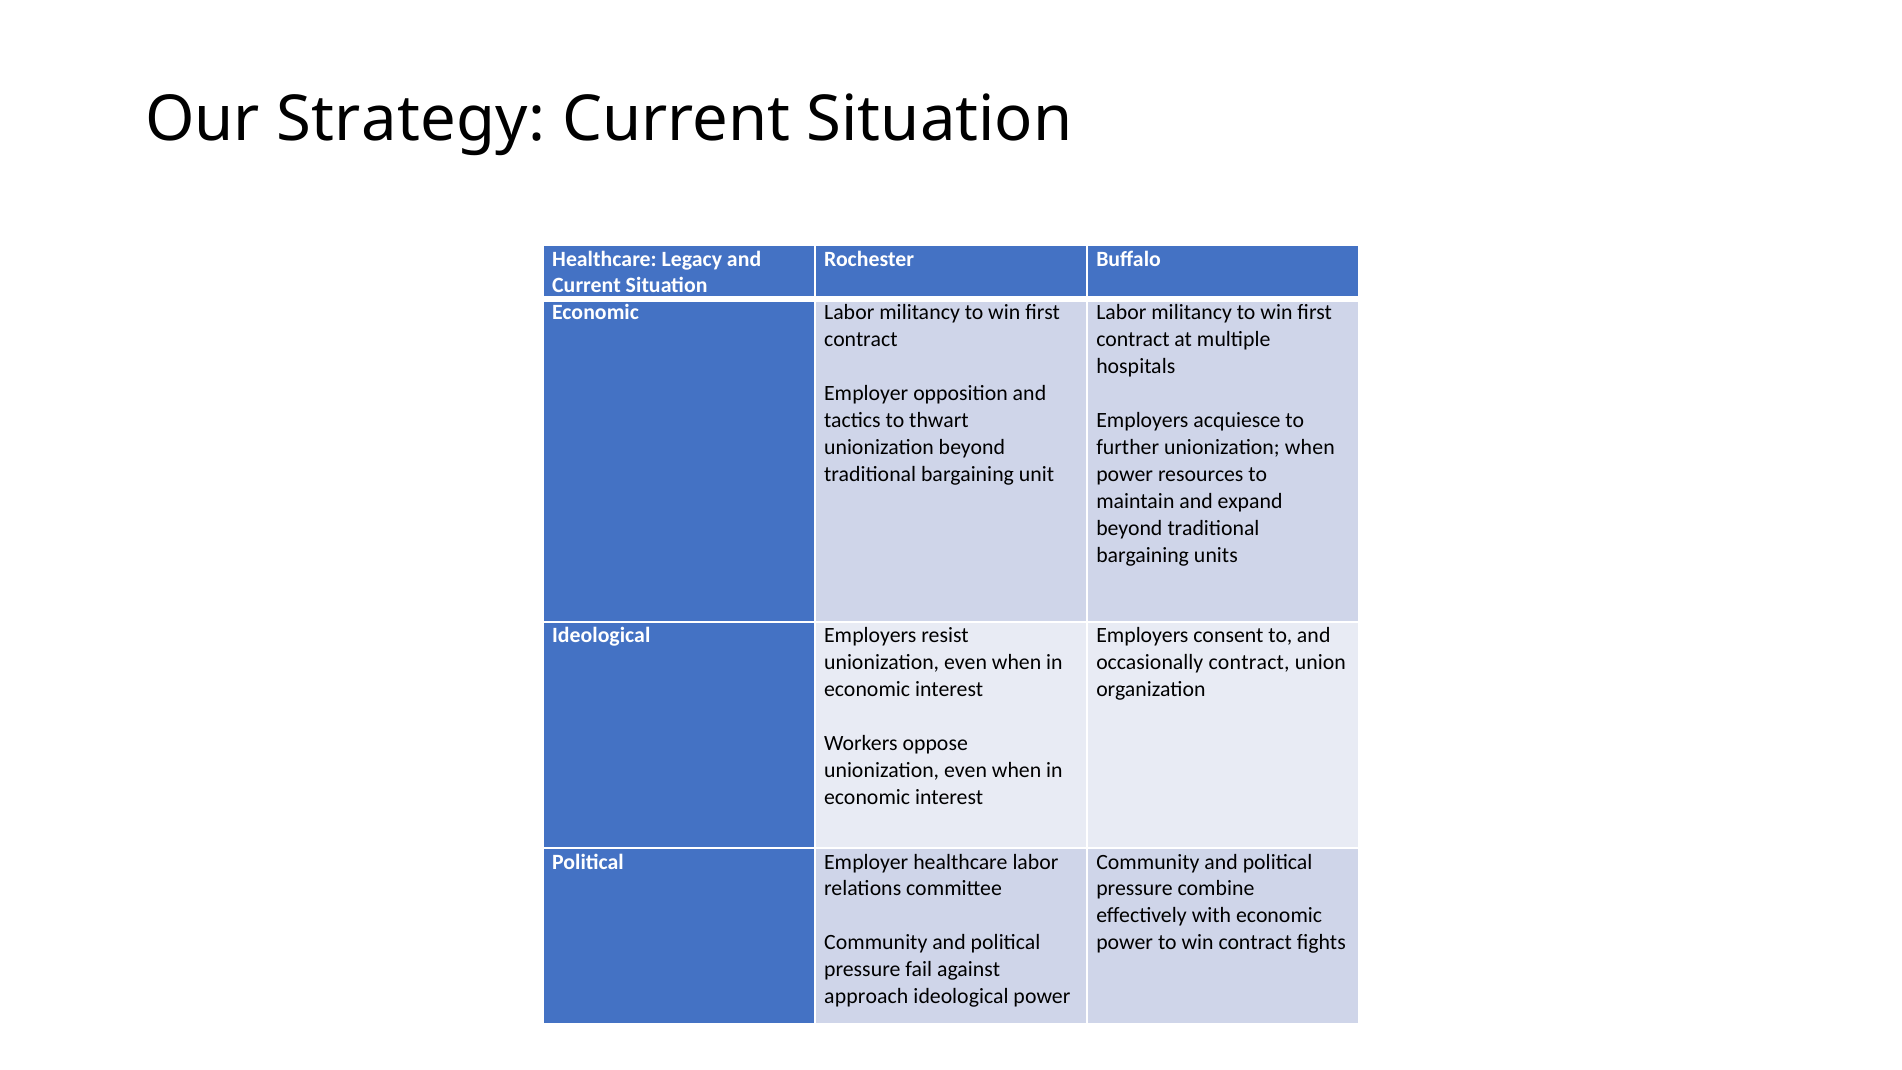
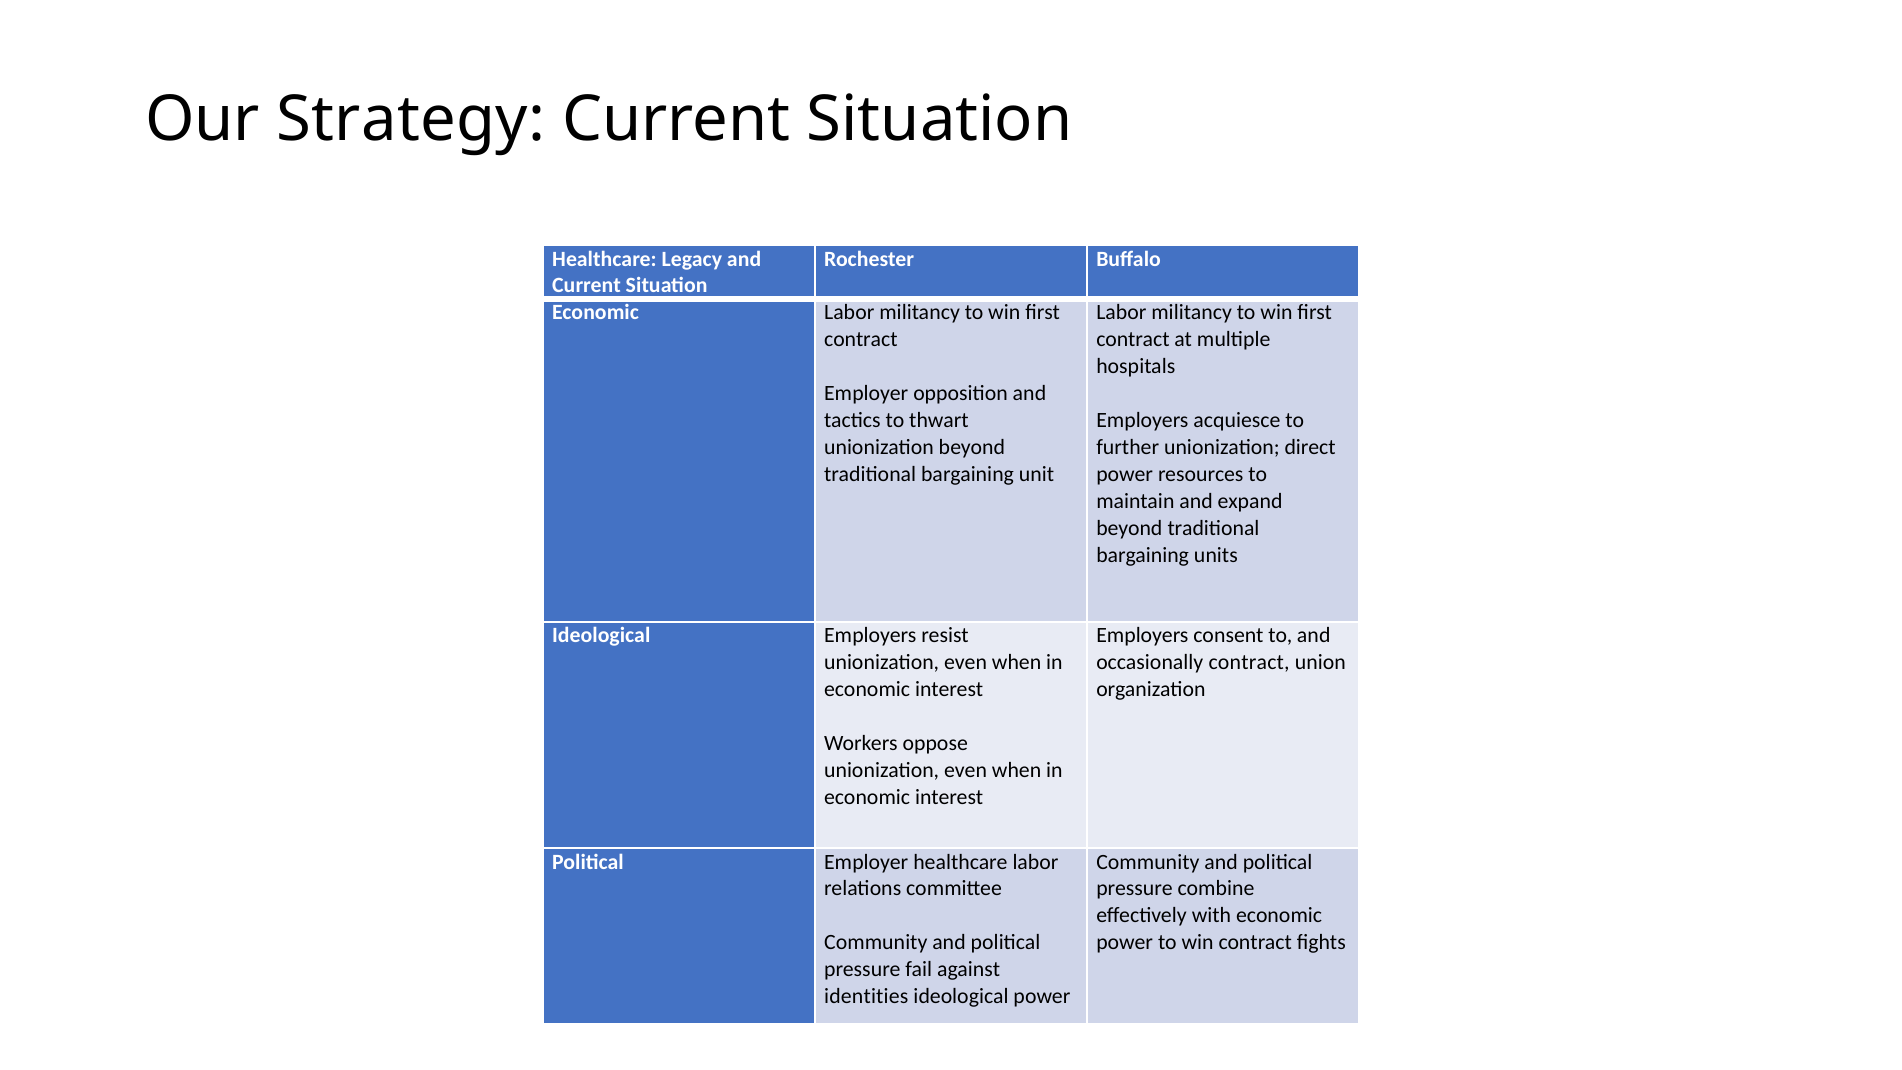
unionization when: when -> direct
approach: approach -> identities
